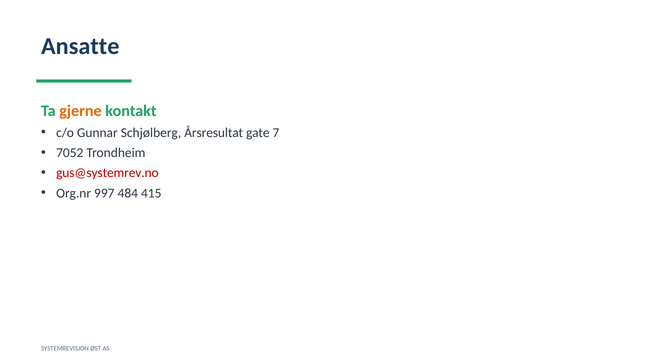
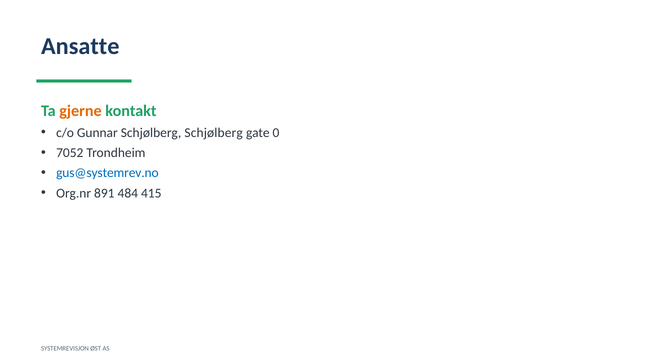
Schjølberg Årsresultat: Årsresultat -> Schjølberg
7: 7 -> 0
gus@systemrev.no colour: red -> blue
997: 997 -> 891
